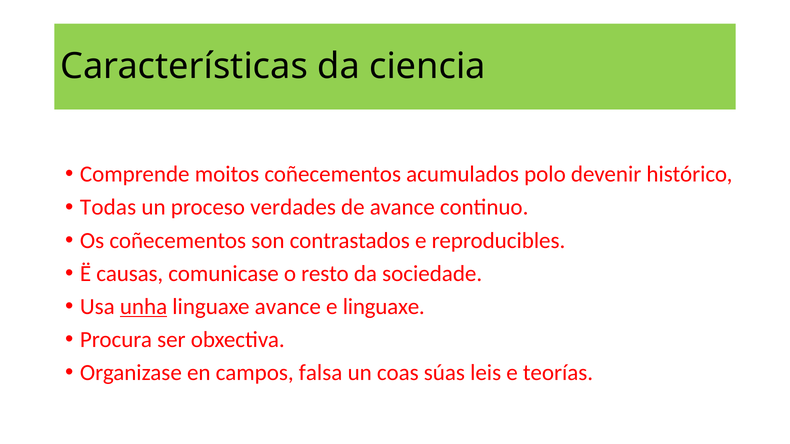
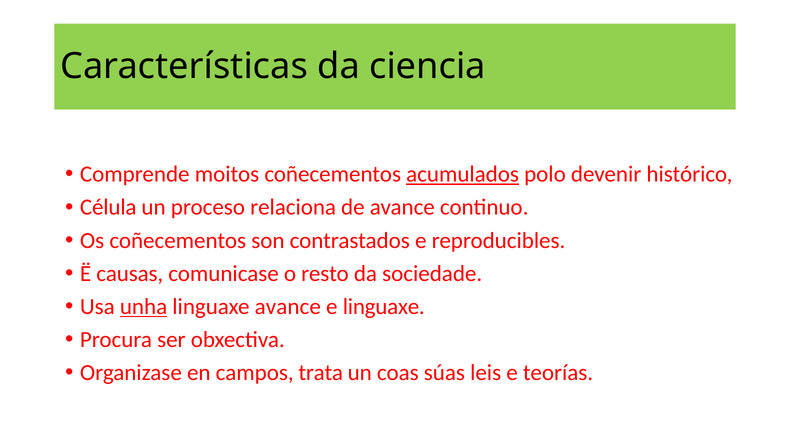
acumulados underline: none -> present
Todas: Todas -> Célula
verdades: verdades -> relaciona
falsa: falsa -> trata
